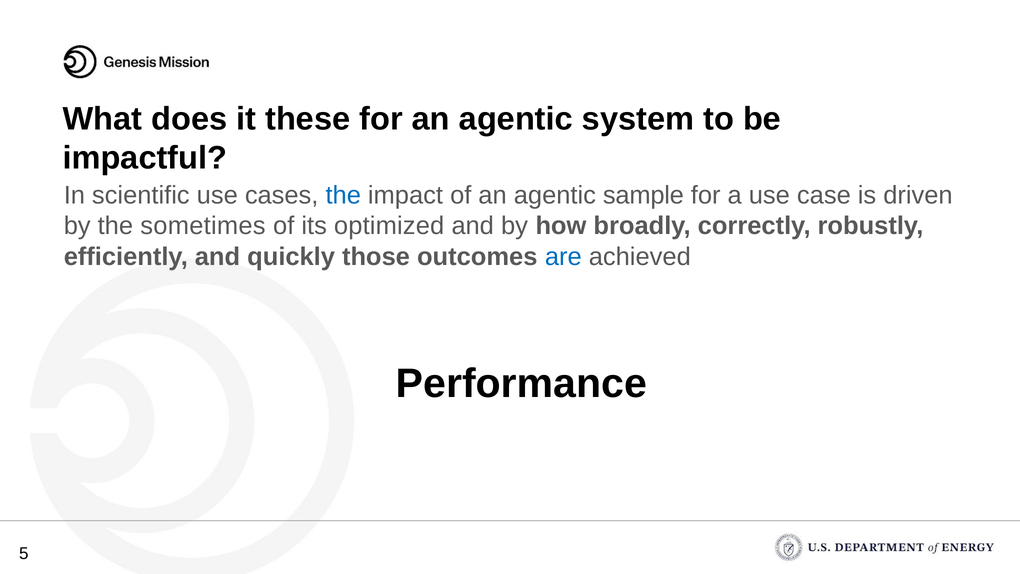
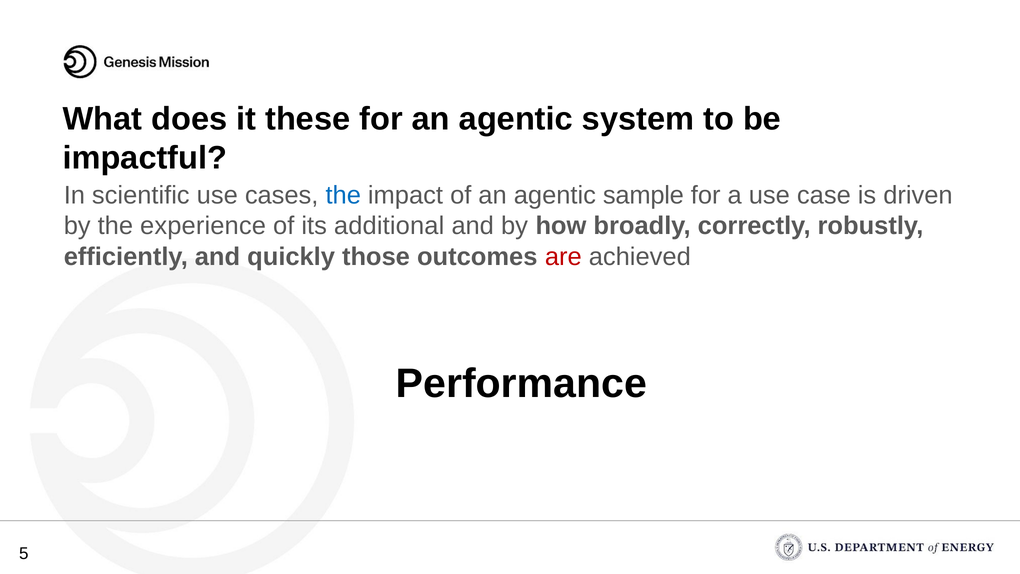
sometimes: sometimes -> experience
optimized: optimized -> additional
are colour: blue -> red
